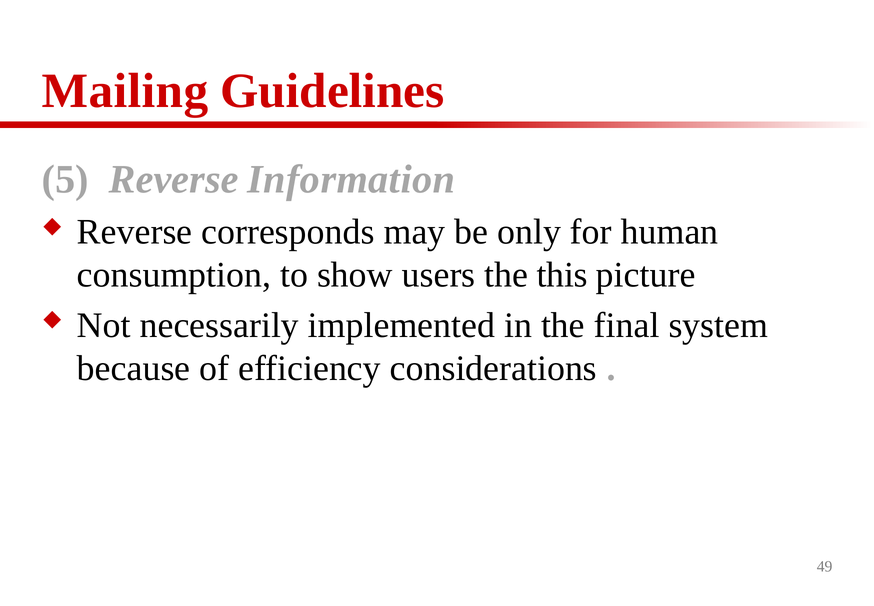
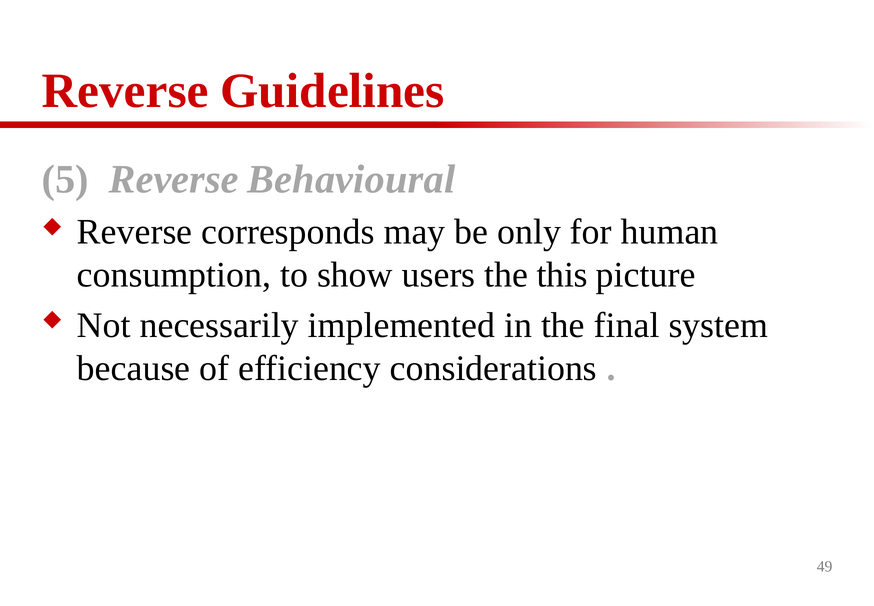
Mailing at (125, 91): Mailing -> Reverse
Information: Information -> Behavioural
